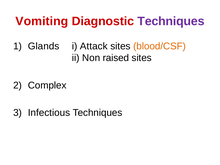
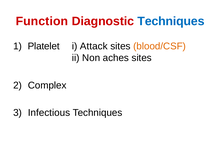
Vomiting: Vomiting -> Function
Techniques at (171, 21) colour: purple -> blue
Glands: Glands -> Platelet
raised: raised -> aches
